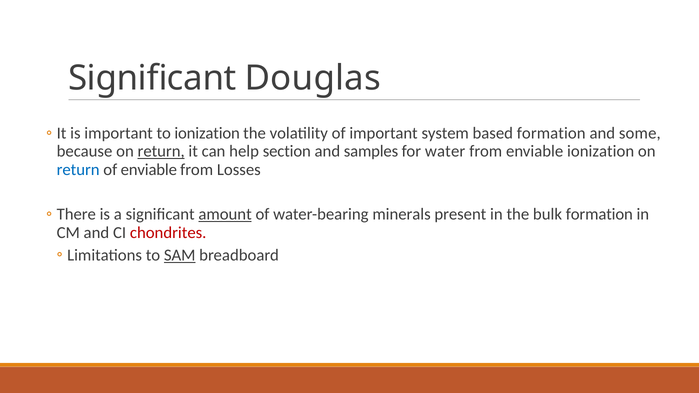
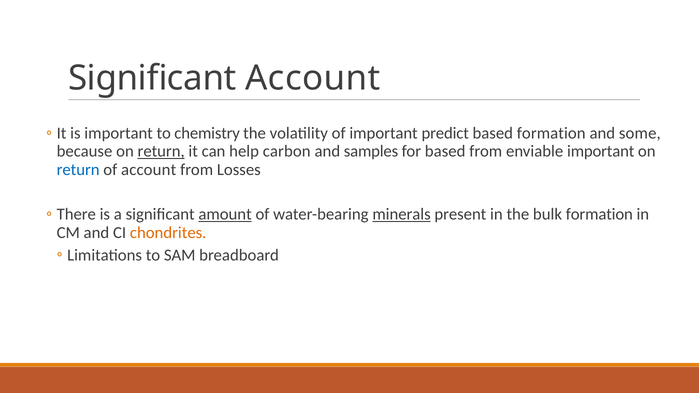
Significant Douglas: Douglas -> Account
to ionization: ionization -> chemistry
system: system -> predict
section: section -> carbon
for water: water -> based
enviable ionization: ionization -> important
of enviable: enviable -> account
minerals underline: none -> present
chondrites colour: red -> orange
SAM underline: present -> none
